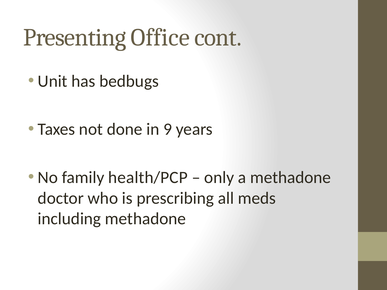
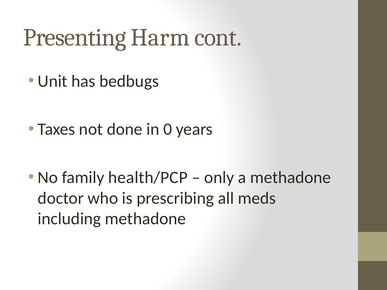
Office: Office -> Harm
9: 9 -> 0
